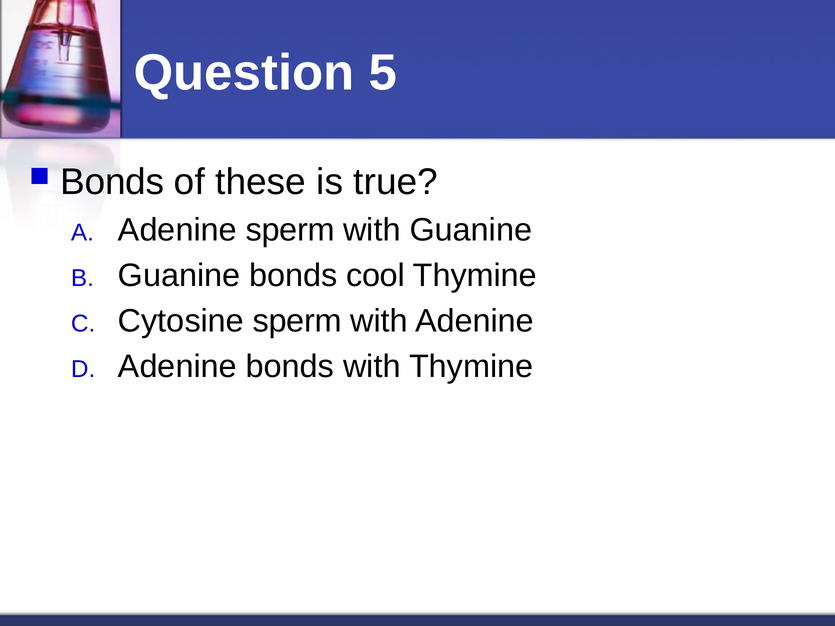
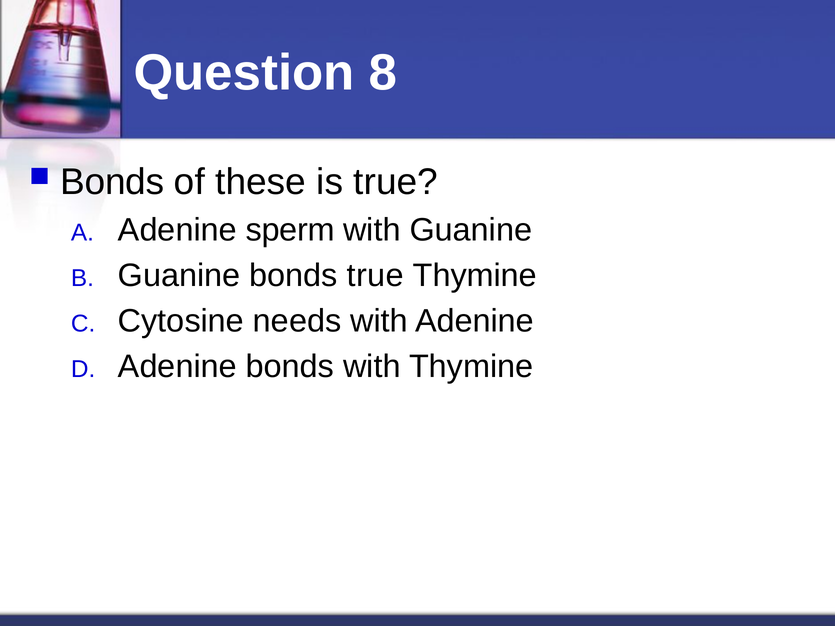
5: 5 -> 8
bonds cool: cool -> true
Cytosine sperm: sperm -> needs
